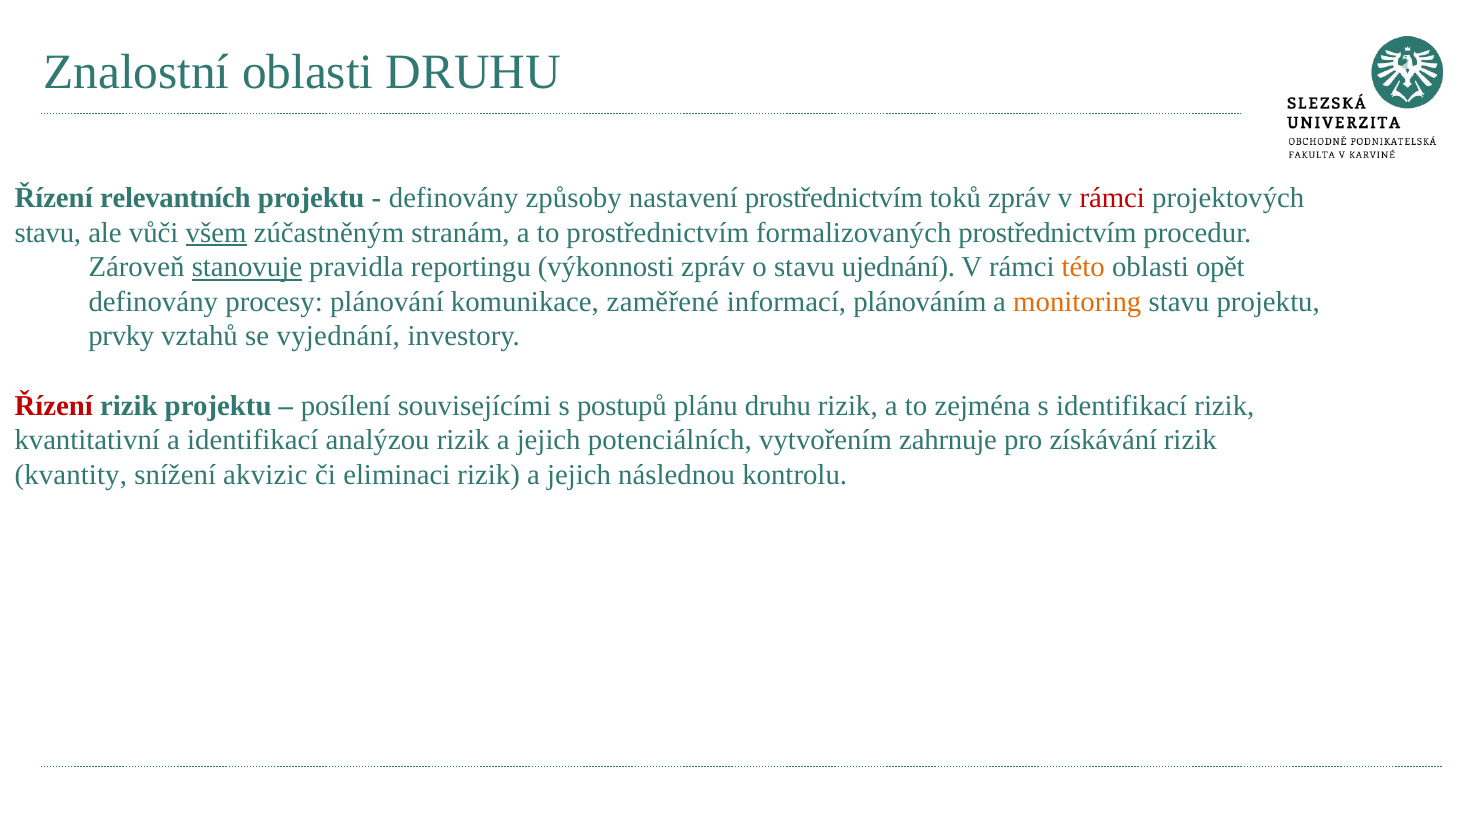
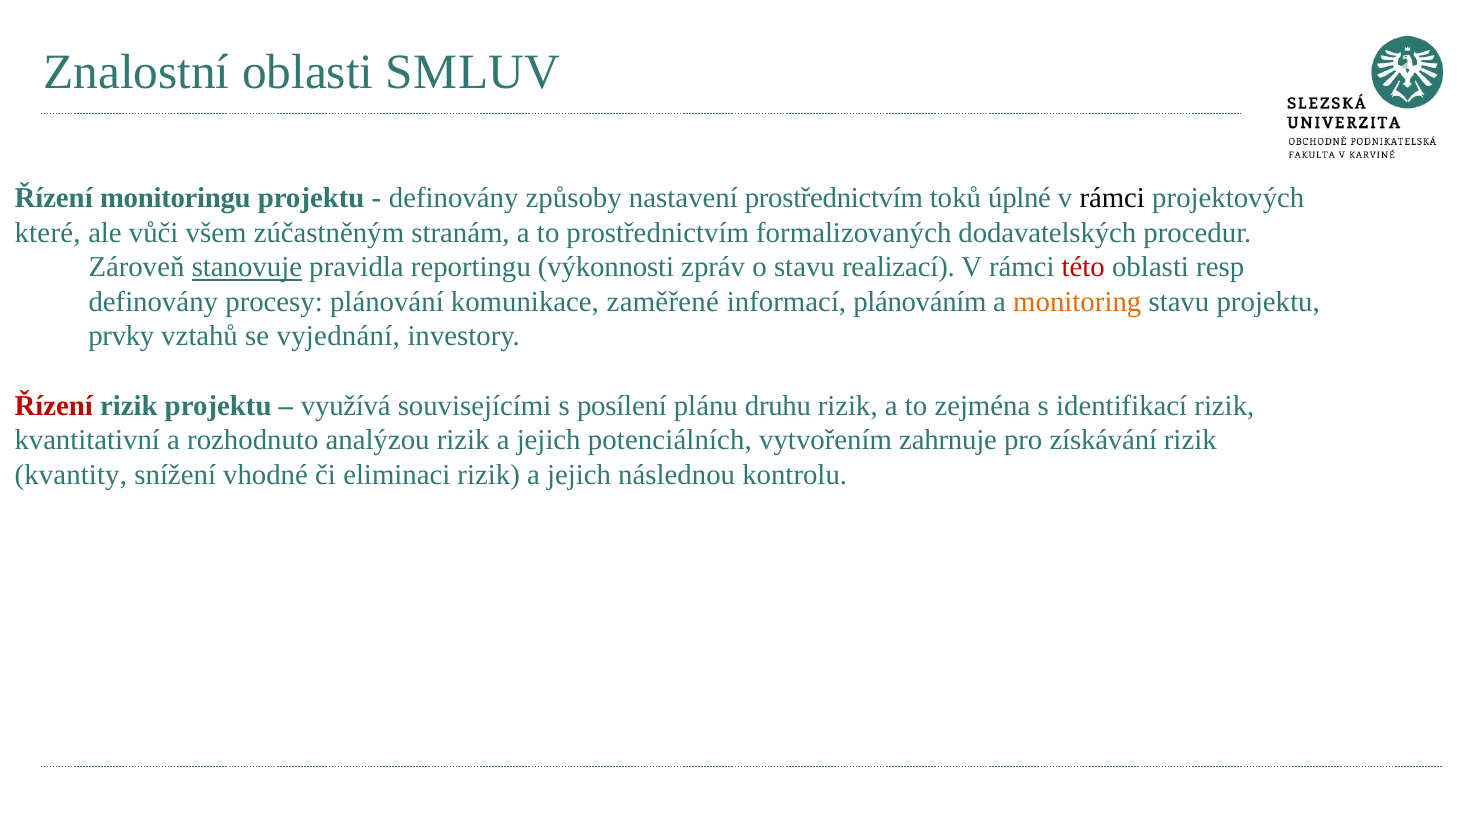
oblasti DRUHU: DRUHU -> SMLUV
relevantních: relevantních -> monitoringu
toků zpráv: zpráv -> úplné
rámci at (1112, 198) colour: red -> black
stavu at (48, 233): stavu -> které
všem underline: present -> none
formalizovaných prostřednictvím: prostřednictvím -> dodavatelských
ujednání: ujednání -> realizací
této colour: orange -> red
opět: opět -> resp
posílení: posílení -> využívá
postupů: postupů -> posílení
a identifikací: identifikací -> rozhodnuto
akvizic: akvizic -> vhodné
